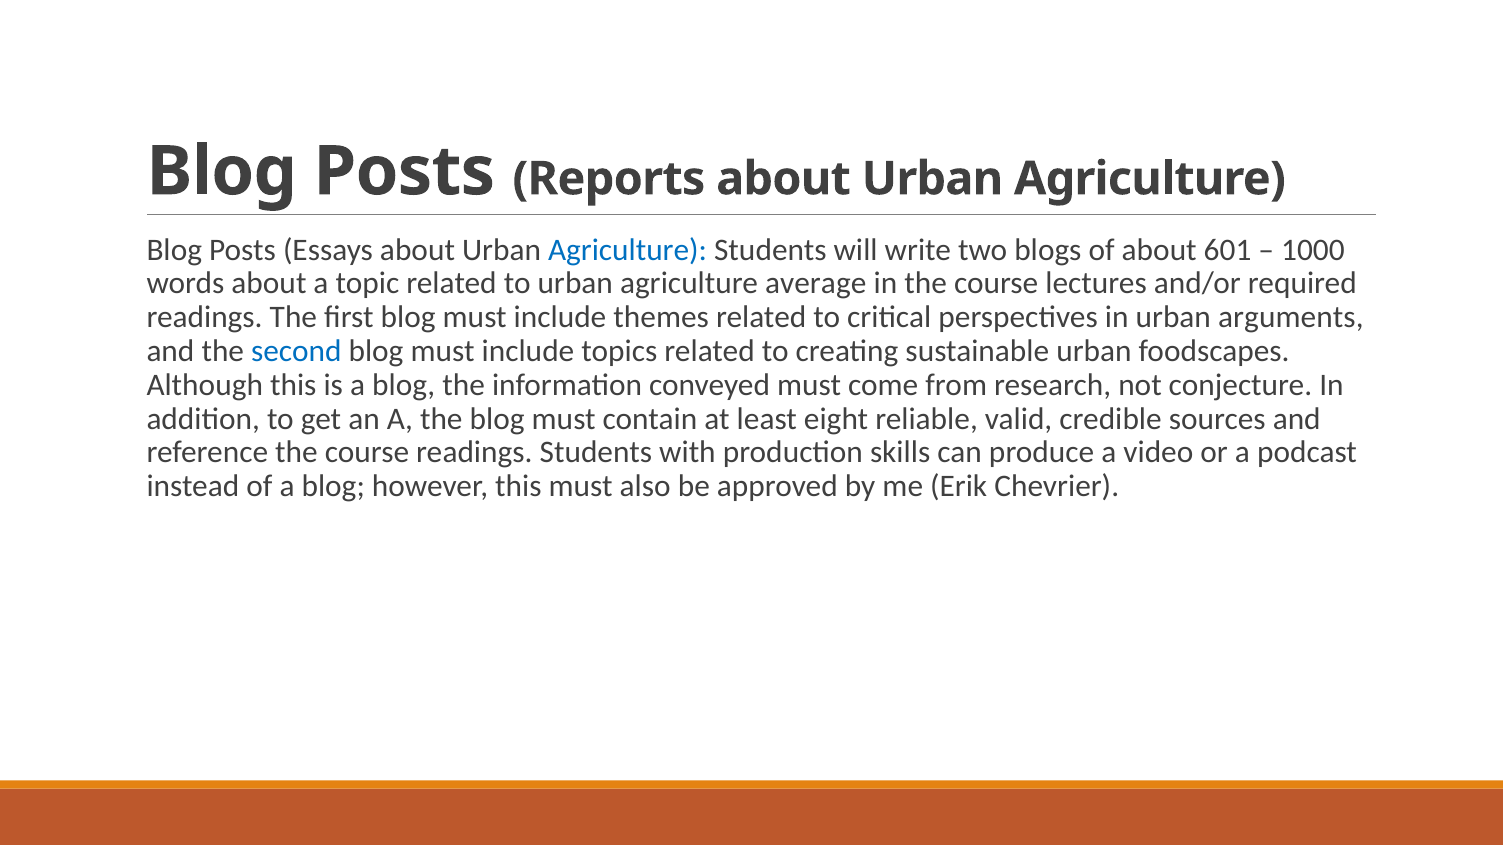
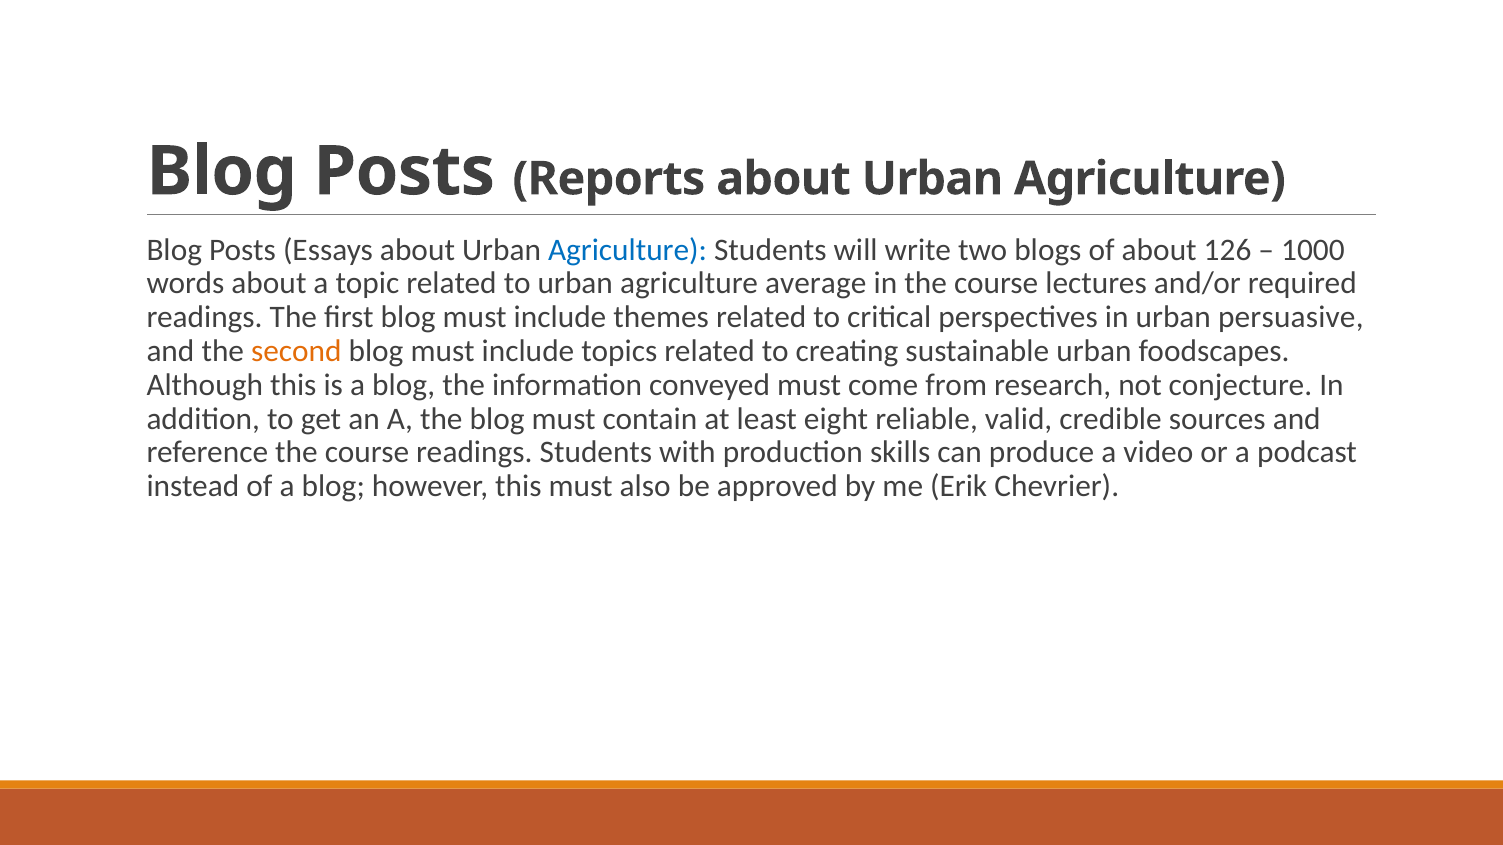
601: 601 -> 126
arguments: arguments -> persuasive
second colour: blue -> orange
